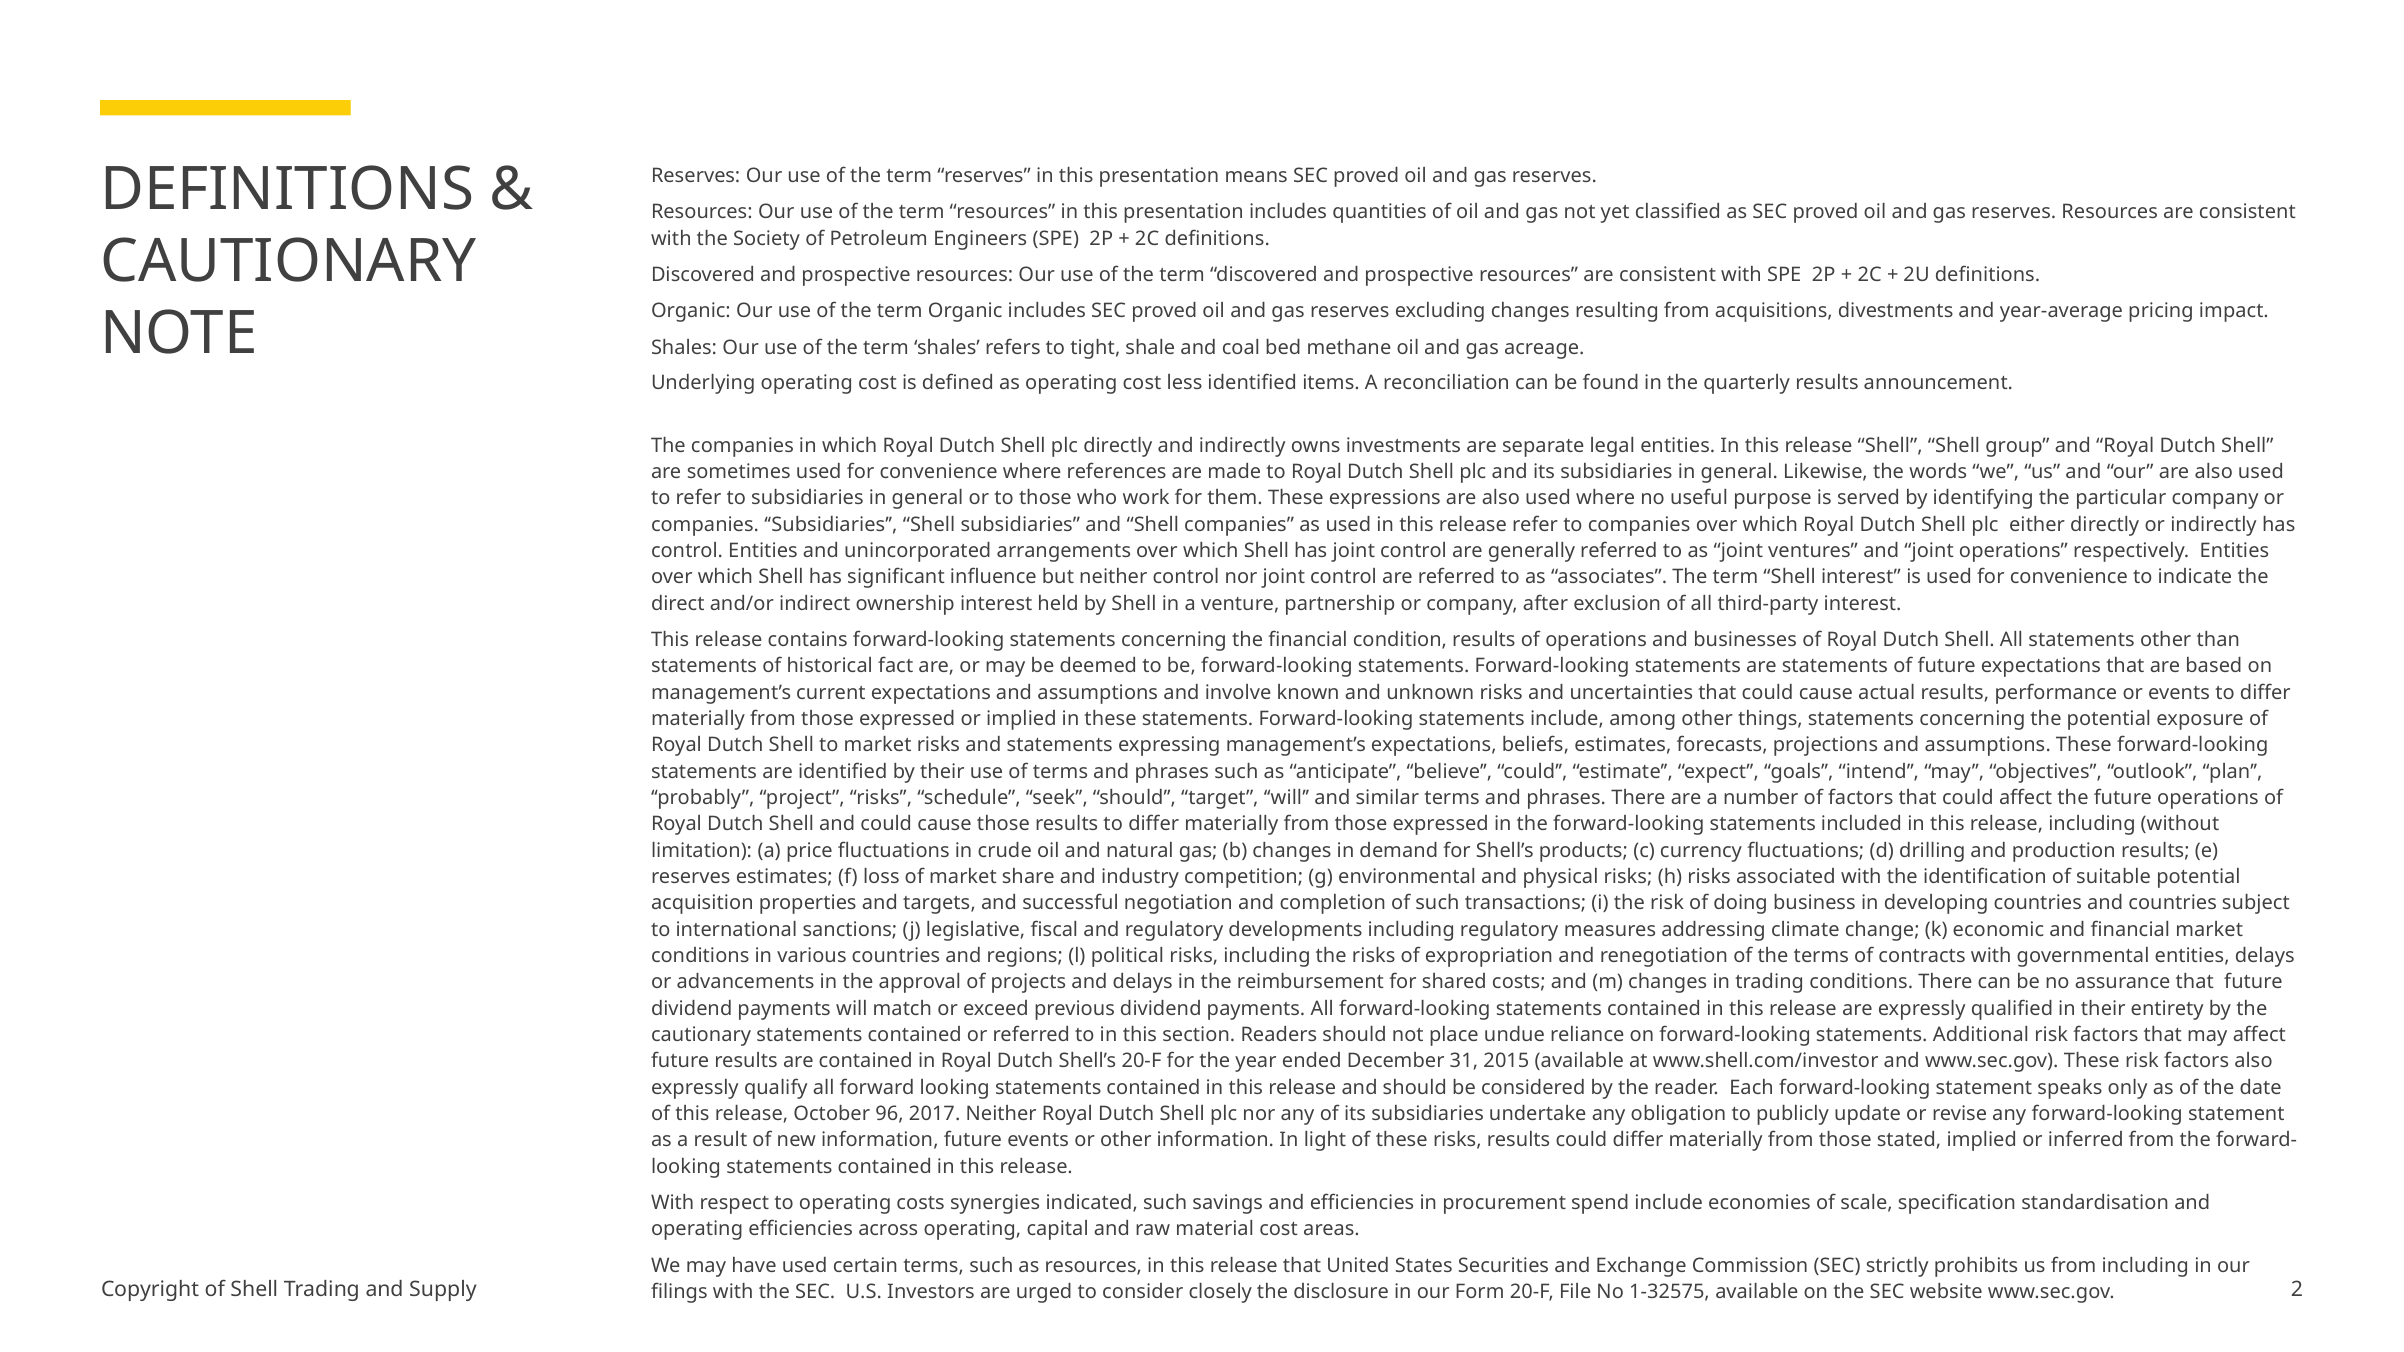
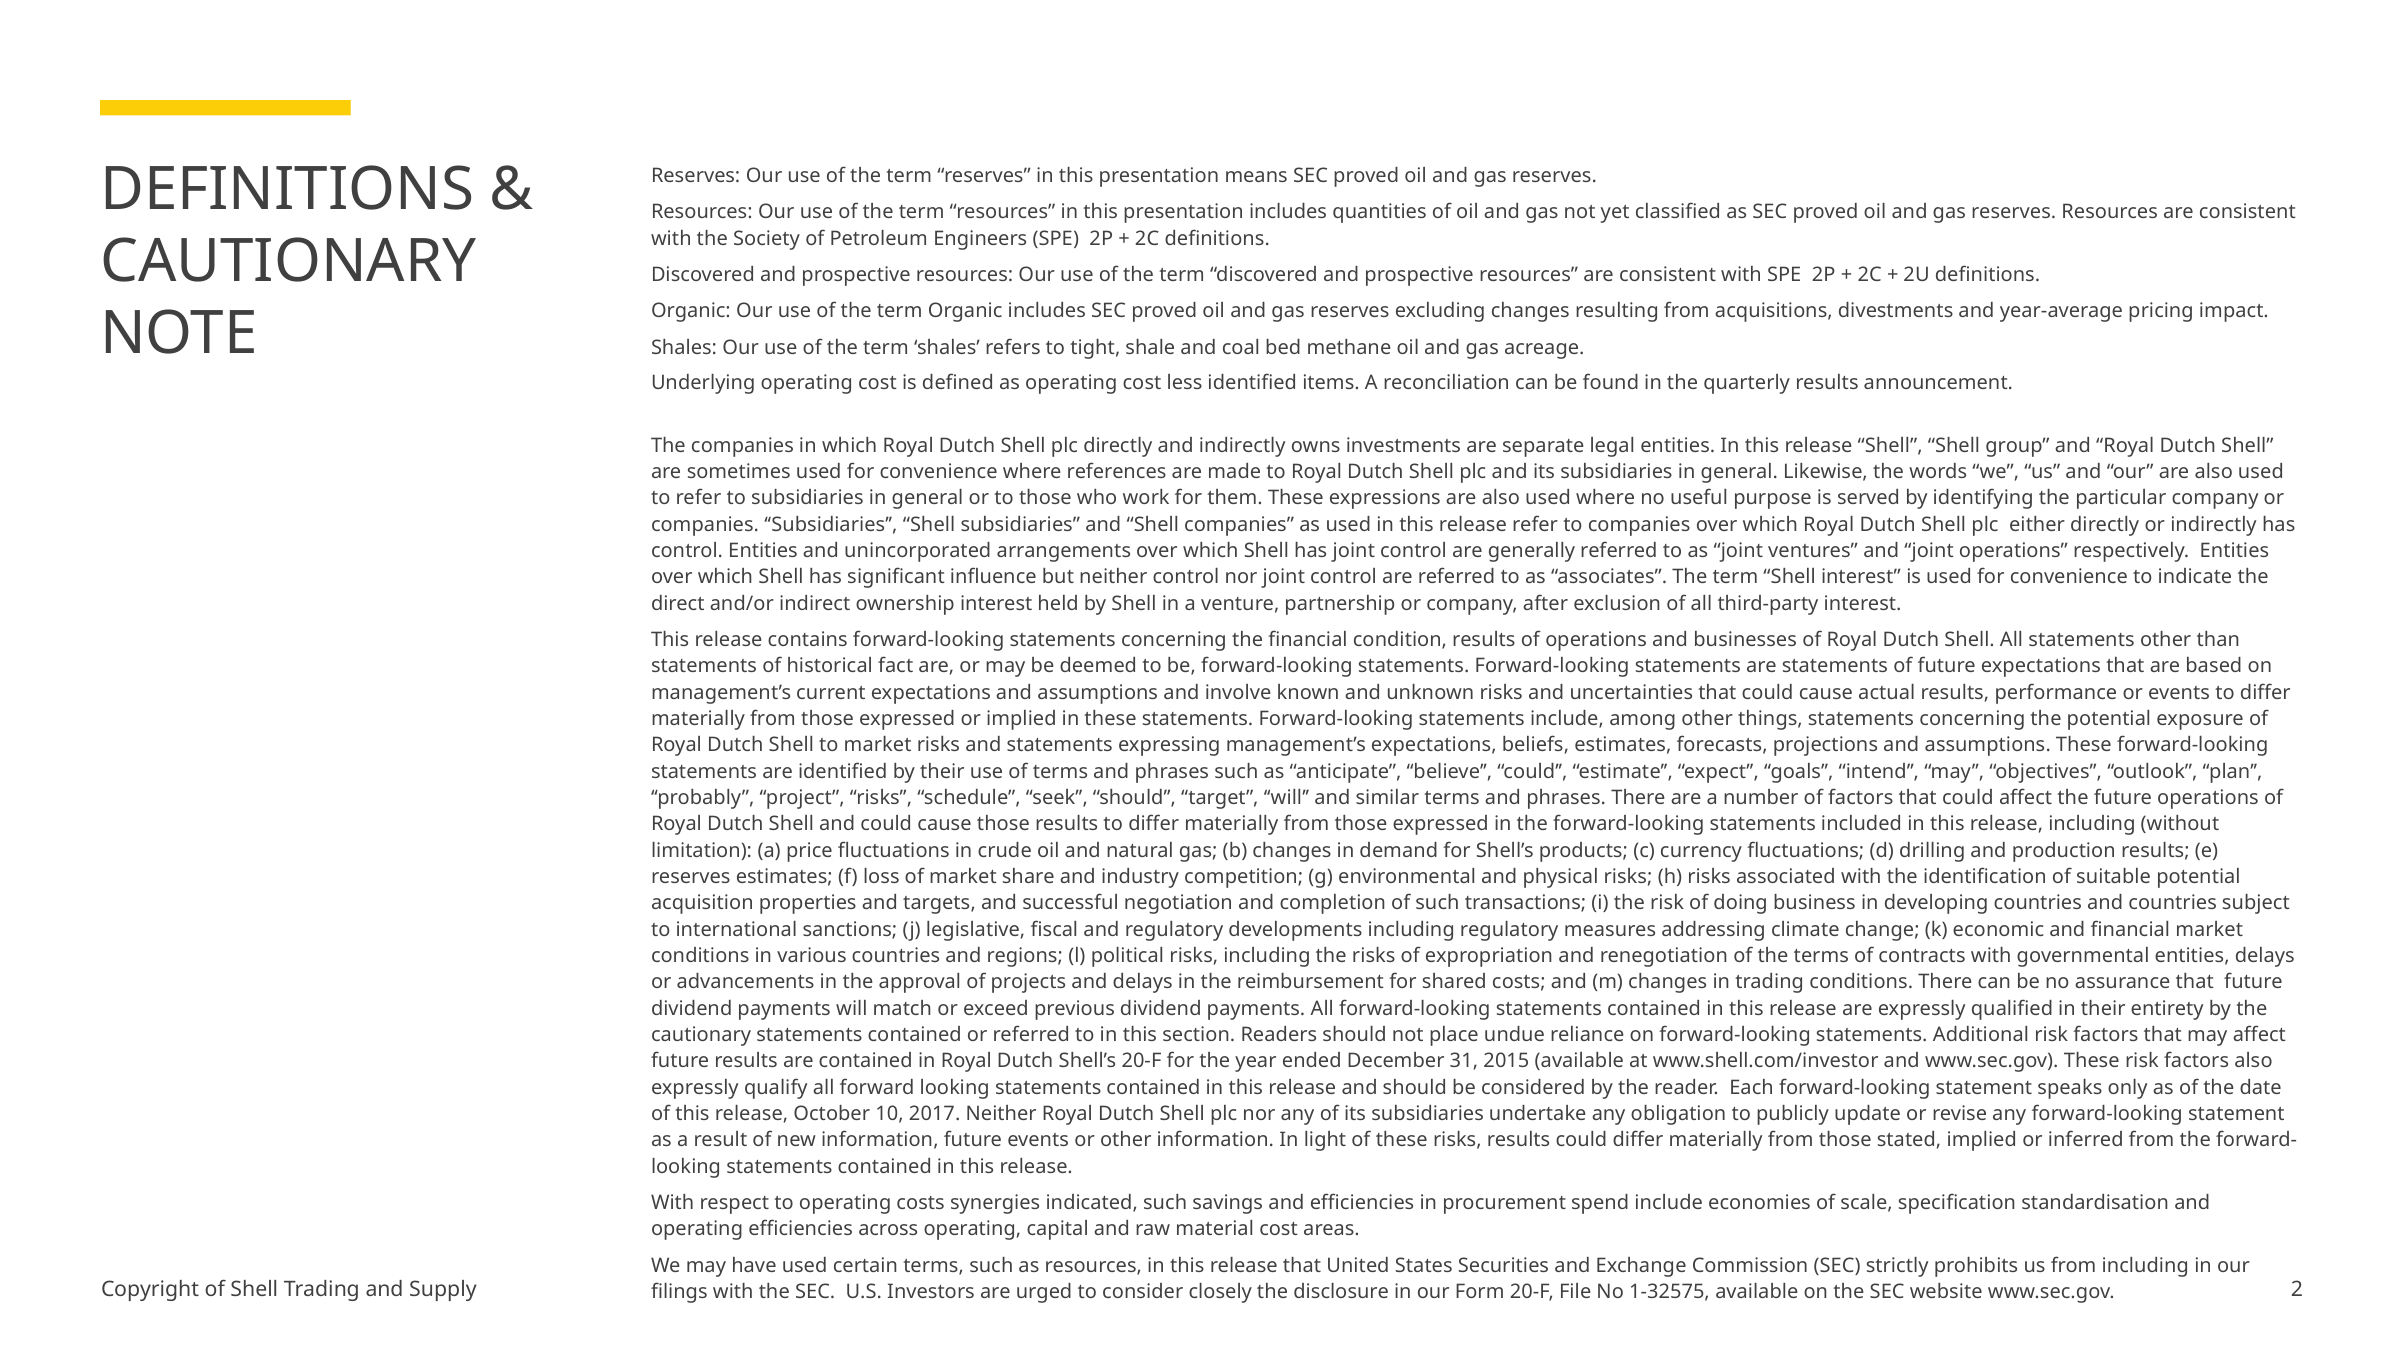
96: 96 -> 10
